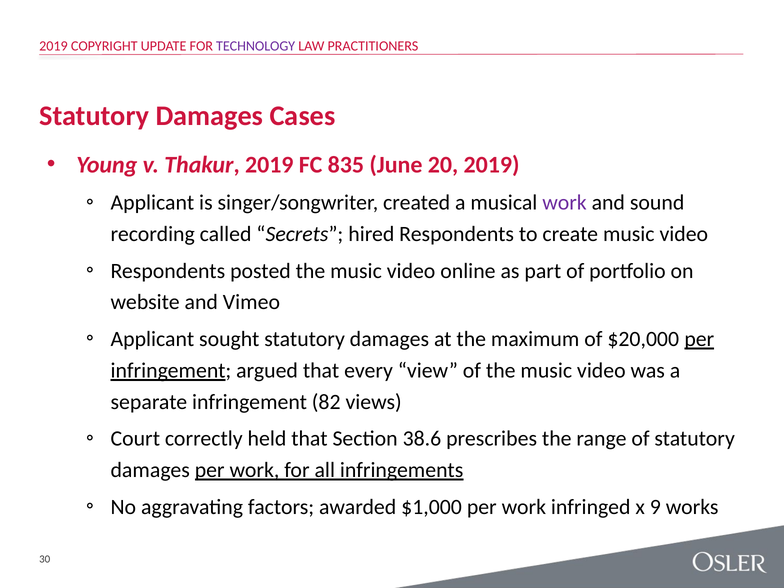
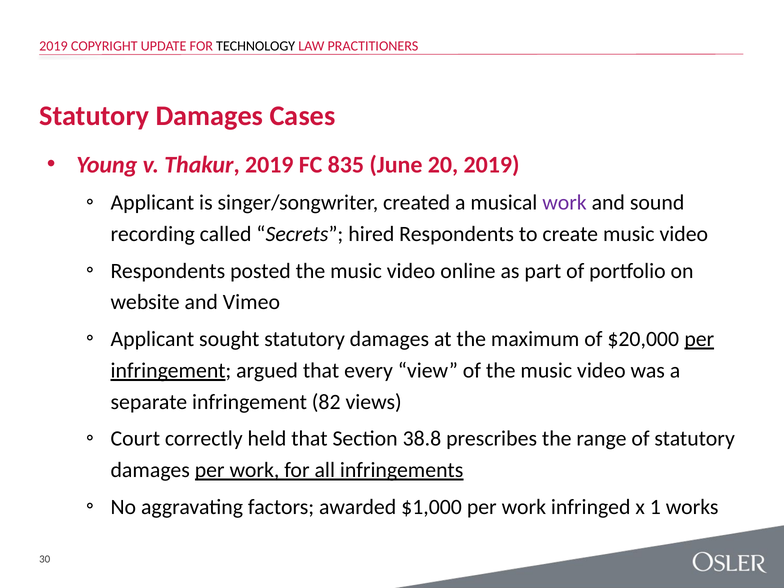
TECHNOLOGY colour: purple -> black
38.6: 38.6 -> 38.8
9: 9 -> 1
